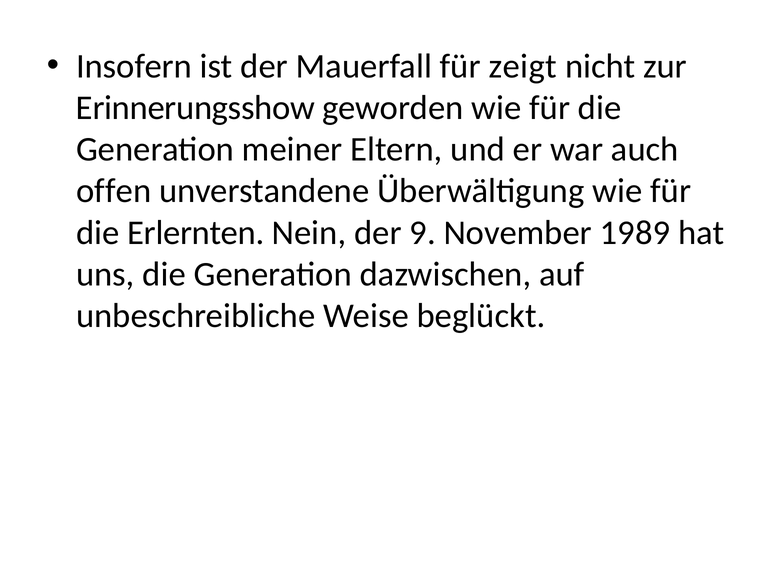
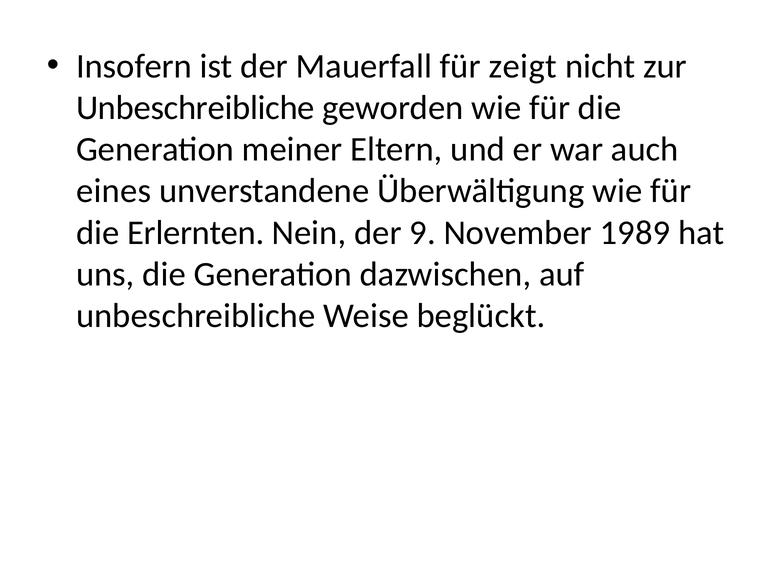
Erinnerungsshow at (195, 108): Erinnerungsshow -> Unbeschreibliche
offen: offen -> eines
